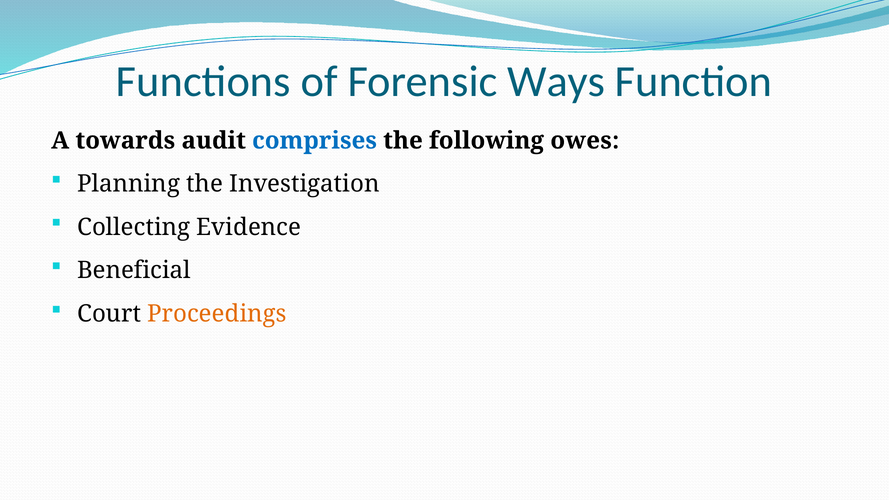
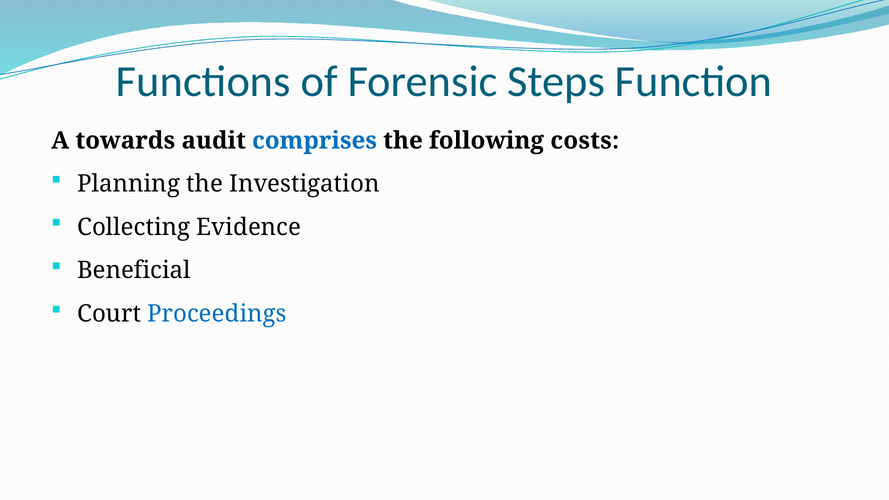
Ways: Ways -> Steps
owes: owes -> costs
Proceedings colour: orange -> blue
